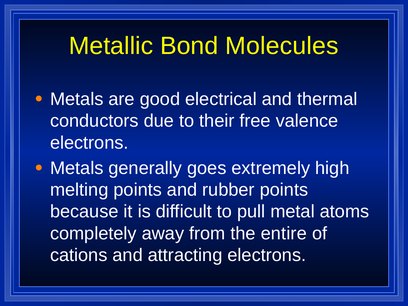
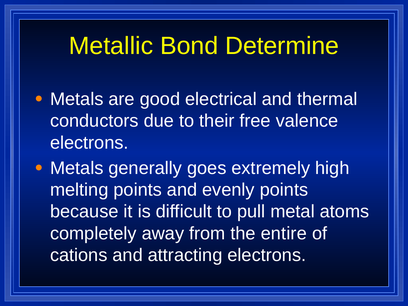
Molecules: Molecules -> Determine
rubber: rubber -> evenly
